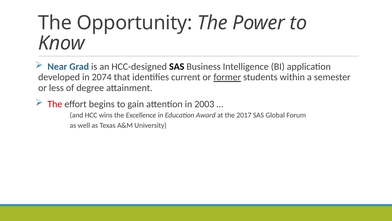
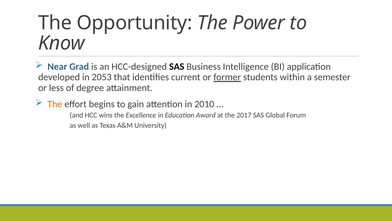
2074: 2074 -> 2053
The at (55, 104) colour: red -> orange
2003: 2003 -> 2010
